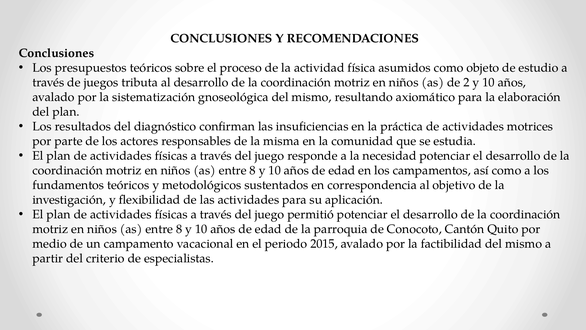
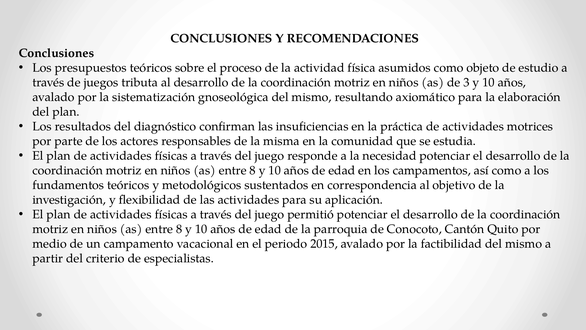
2: 2 -> 3
